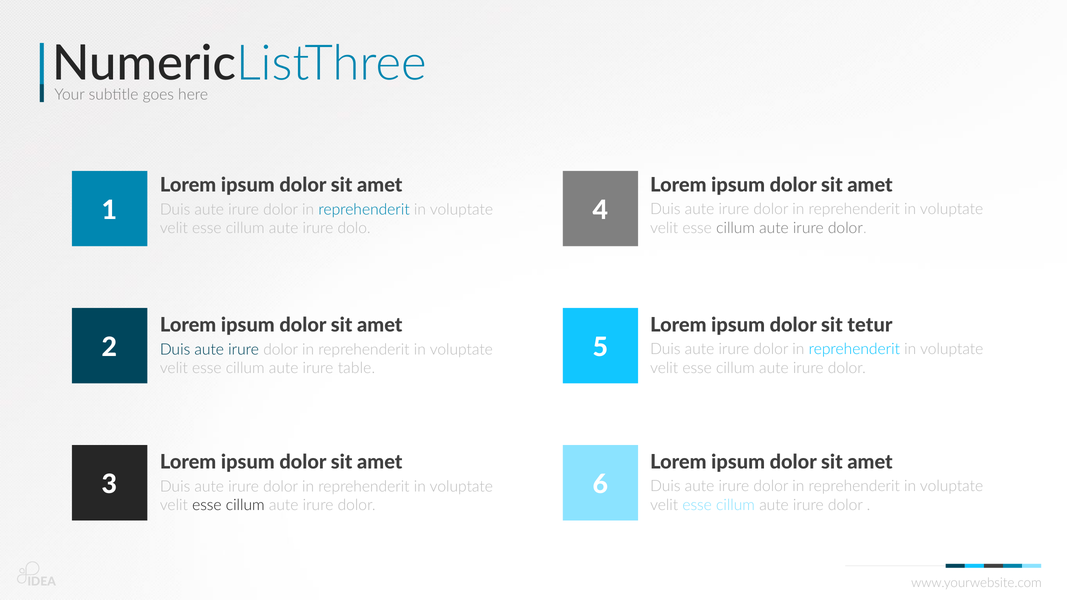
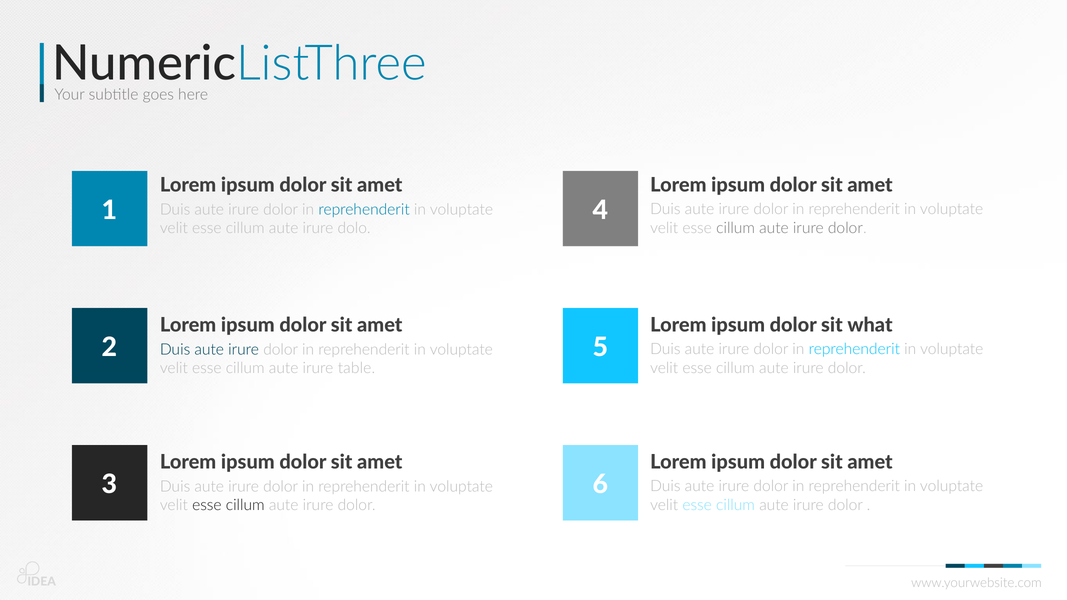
tetur: tetur -> what
